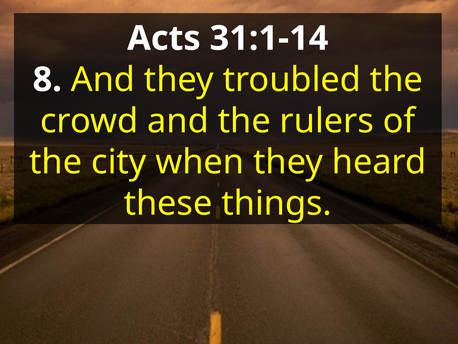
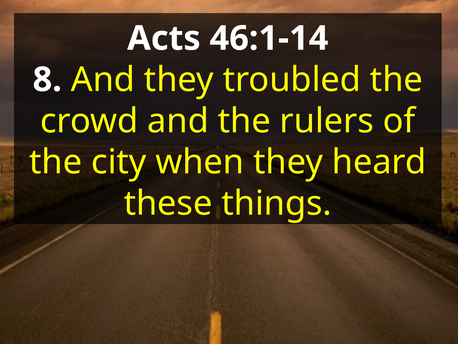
31:1-14: 31:1-14 -> 46:1-14
